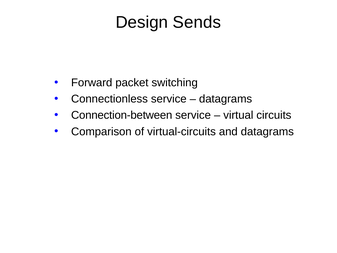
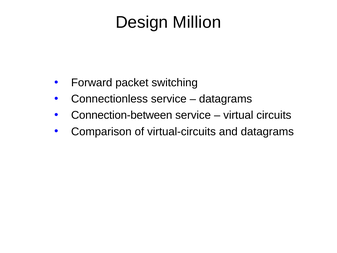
Sends: Sends -> Million
